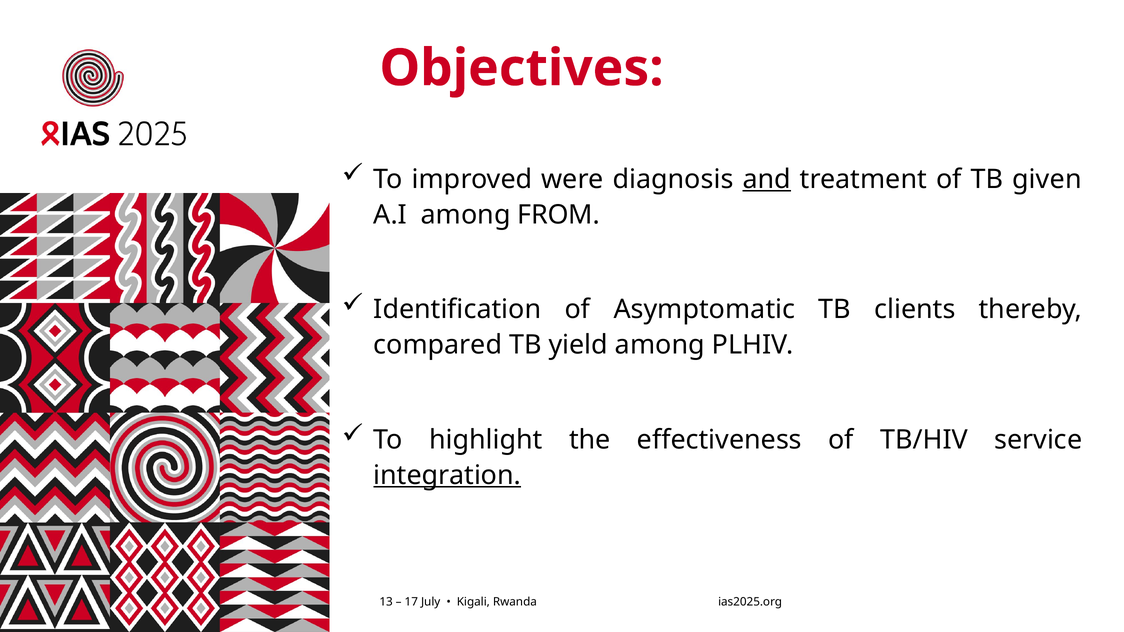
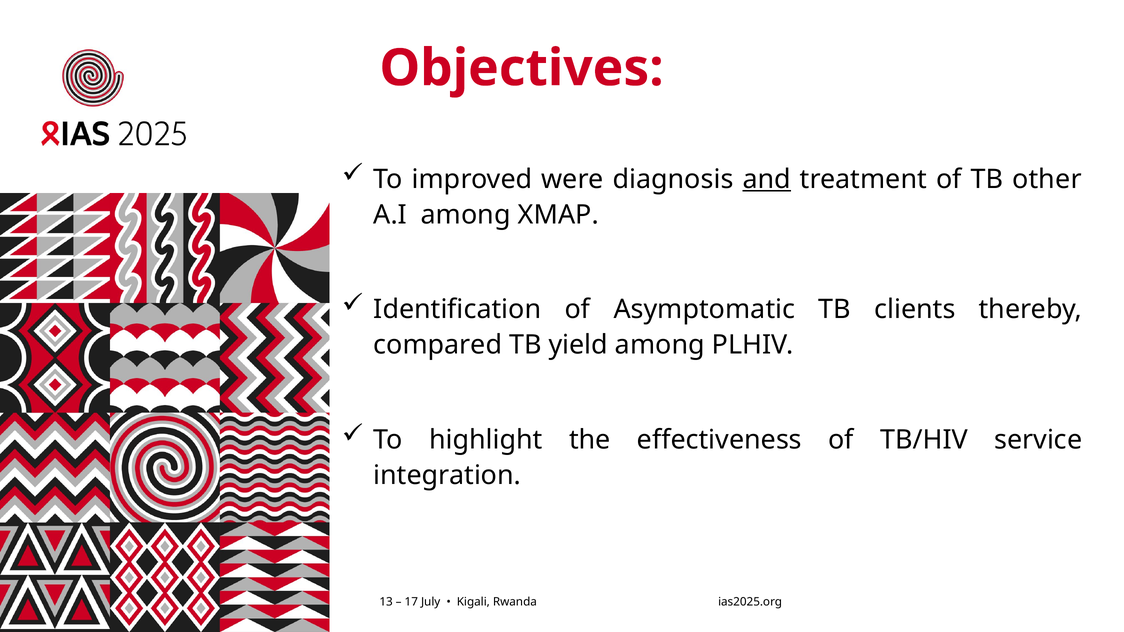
given: given -> other
FROM: FROM -> XMAP
integration underline: present -> none
